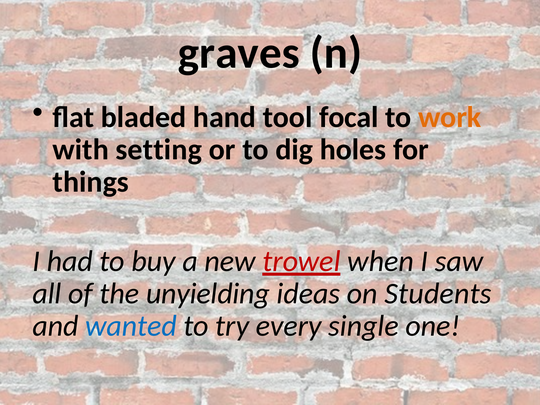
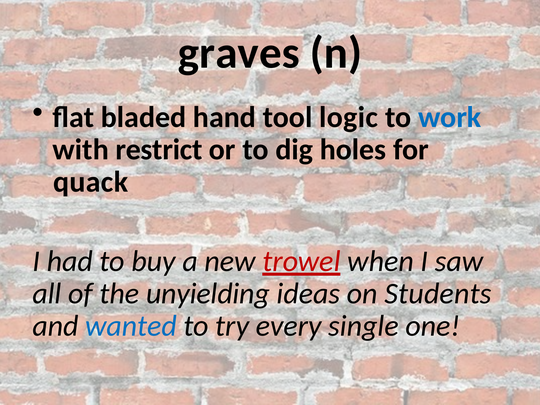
focal: focal -> logic
work colour: orange -> blue
setting: setting -> restrict
things: things -> quack
